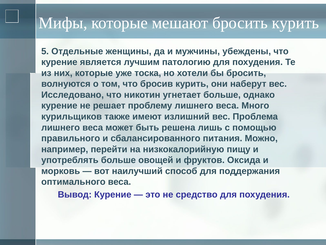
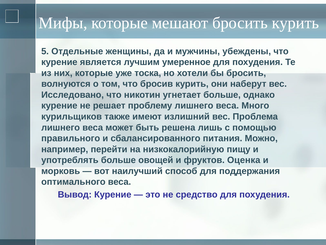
патологию: патологию -> умеренное
Оксида: Оксида -> Оценка
